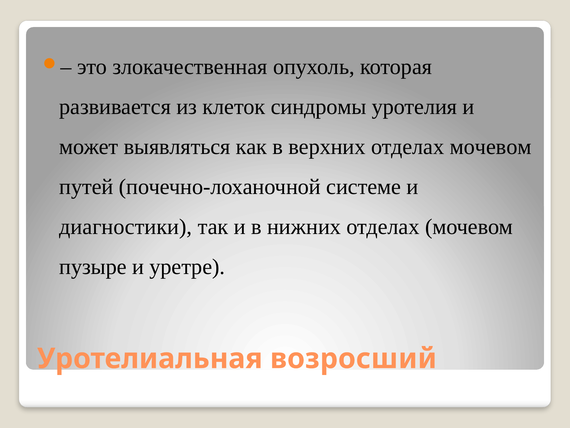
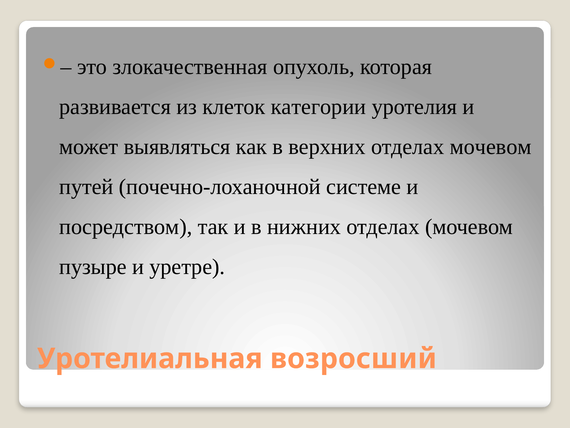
синдромы: синдромы -> категории
диагностики: диагностики -> посредством
